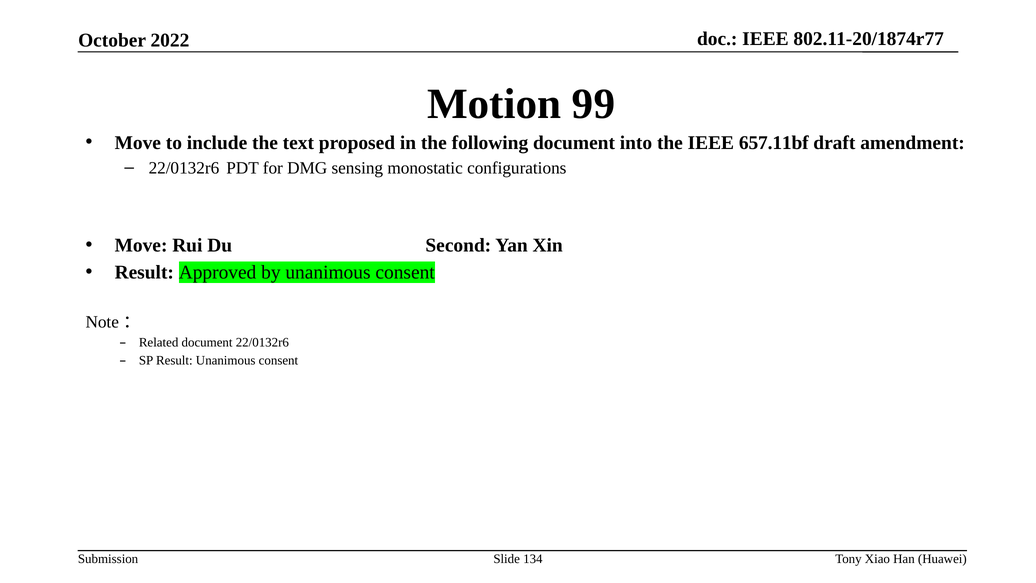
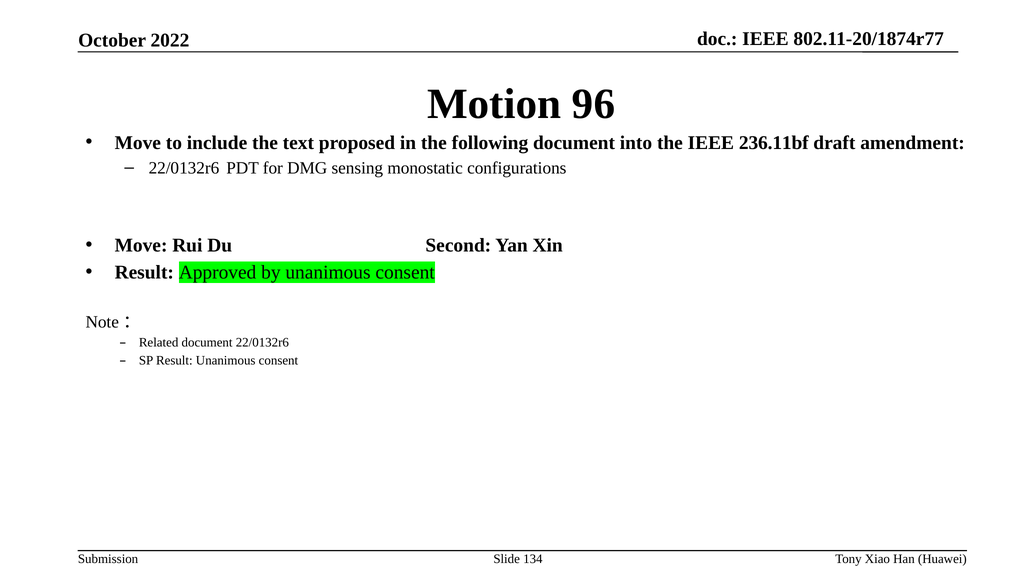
99: 99 -> 96
657.11bf: 657.11bf -> 236.11bf
